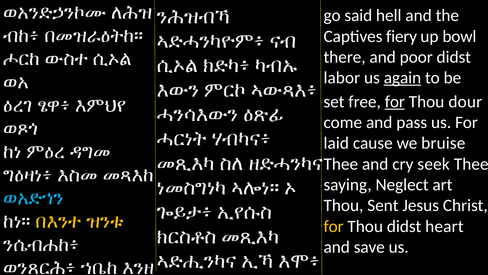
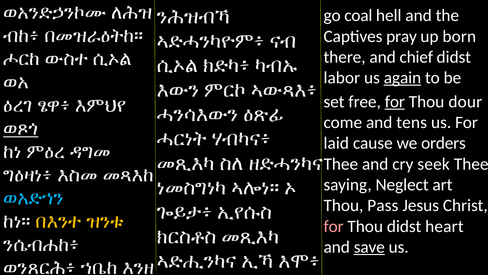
said: said -> coal
fiery: fiery -> pray
bowl: bowl -> born
poor: poor -> chief
pass: pass -> tens
ወጾጎ underline: none -> present
bruise: bruise -> orders
Sent: Sent -> Pass
for at (334, 226) colour: yellow -> pink
save underline: none -> present
